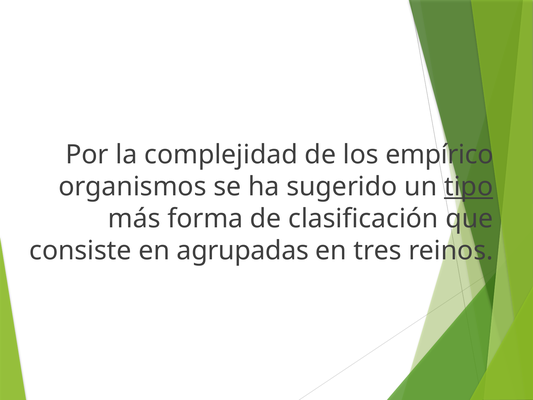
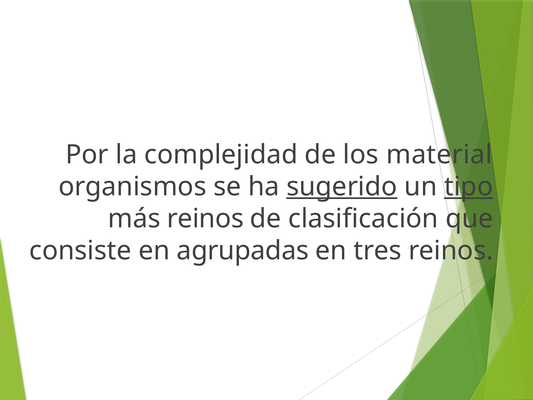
empírico: empírico -> material
sugerido underline: none -> present
más forma: forma -> reinos
